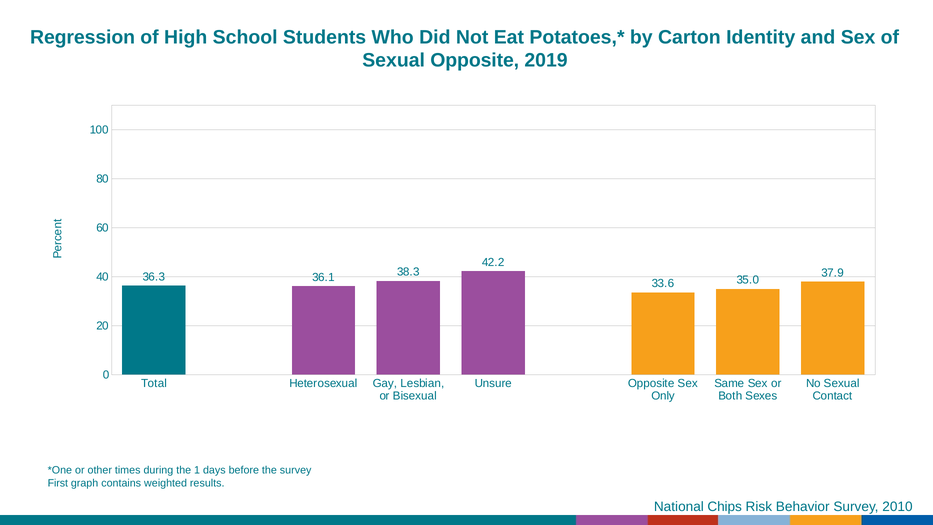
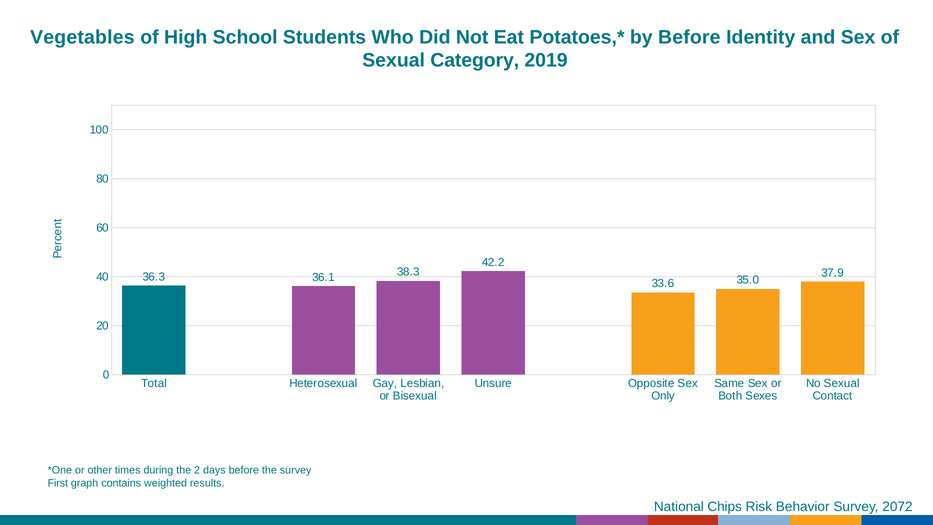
Regression: Regression -> Vegetables
by Carton: Carton -> Before
Sexual Opposite: Opposite -> Category
1: 1 -> 2
2010: 2010 -> 2072
